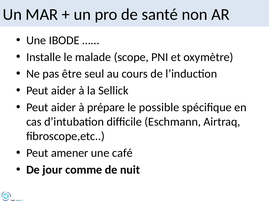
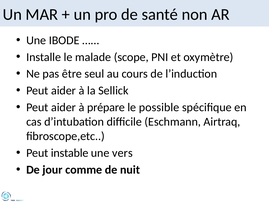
amener: amener -> instable
café: café -> vers
